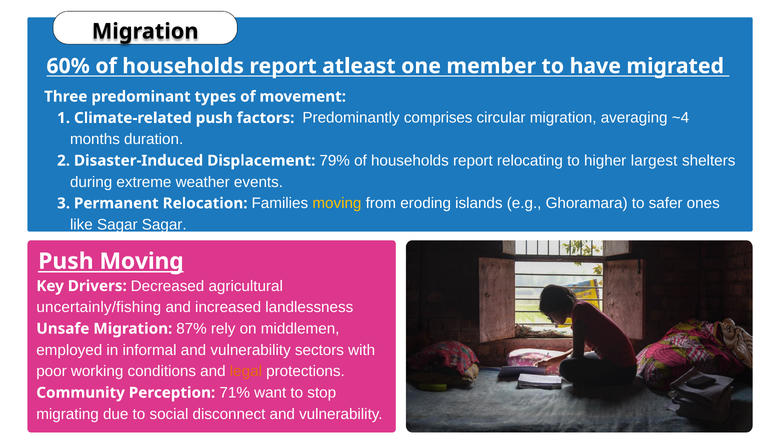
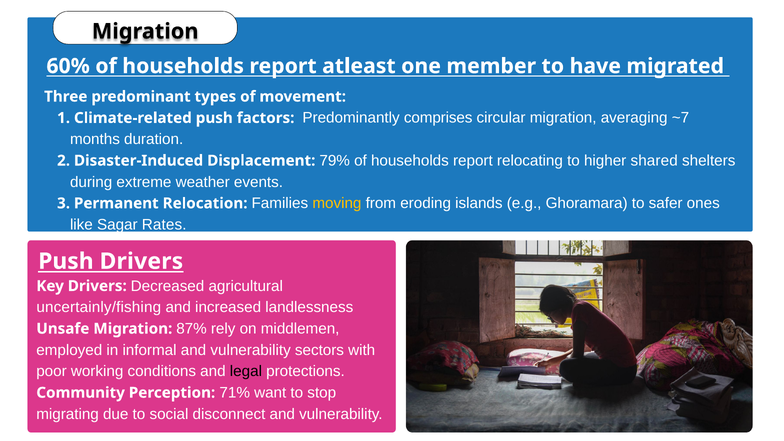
~4: ~4 -> ~7
largest: largest -> shared
Sagar Sagar: Sagar -> Rates
Push Moving: Moving -> Drivers
legal colour: orange -> black
